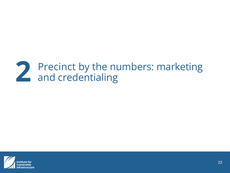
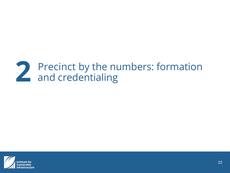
marketing: marketing -> formation
